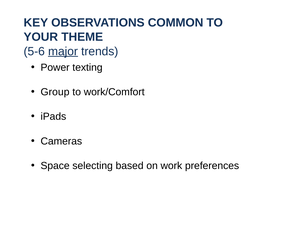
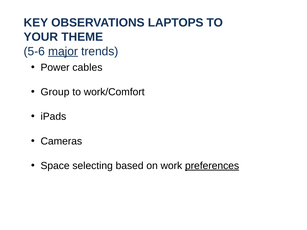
COMMON: COMMON -> LAPTOPS
texting: texting -> cables
preferences underline: none -> present
